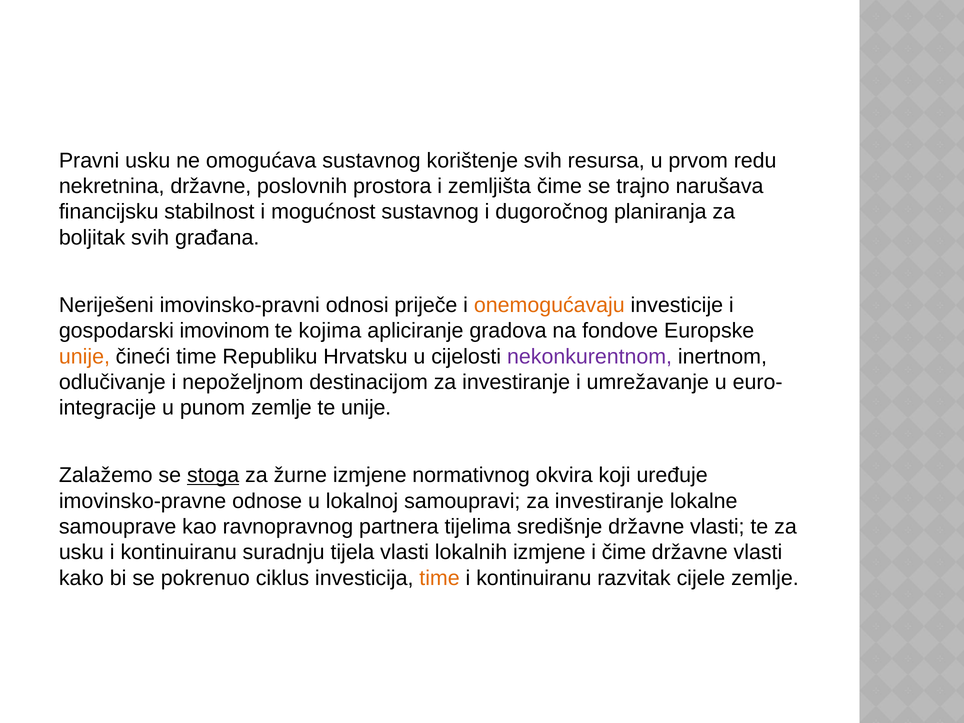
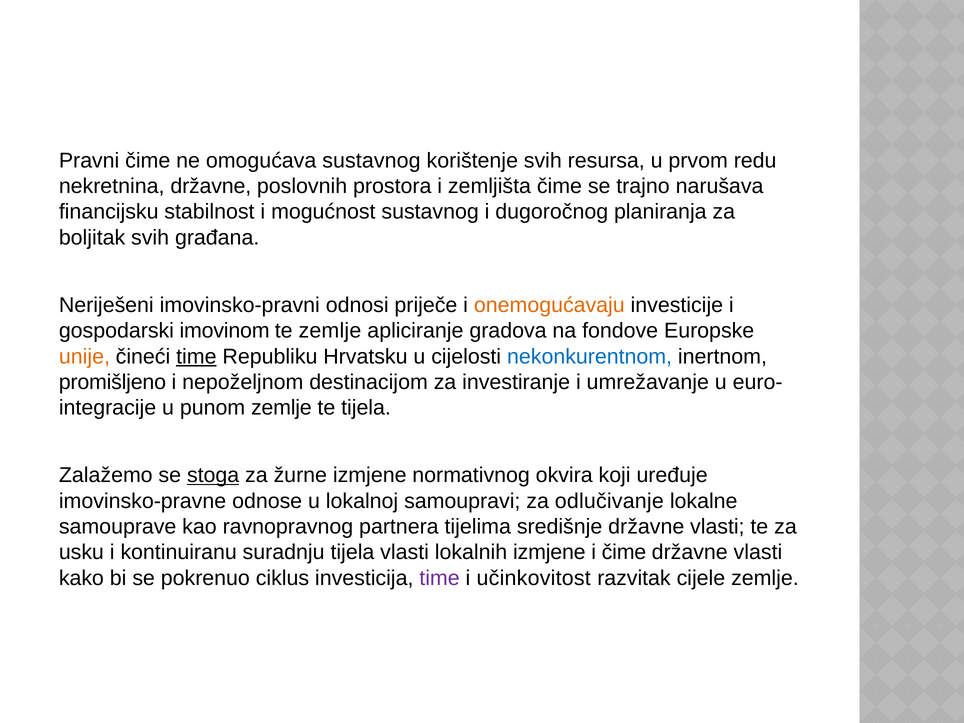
Pravni usku: usku -> čime
te kojima: kojima -> zemlje
time at (196, 356) underline: none -> present
nekonkurentnom colour: purple -> blue
odlučivanje: odlučivanje -> promišljeno
te unije: unije -> tijela
samoupravi za investiranje: investiranje -> odlučivanje
time at (440, 578) colour: orange -> purple
kontinuiranu at (534, 578): kontinuiranu -> učinkovitost
